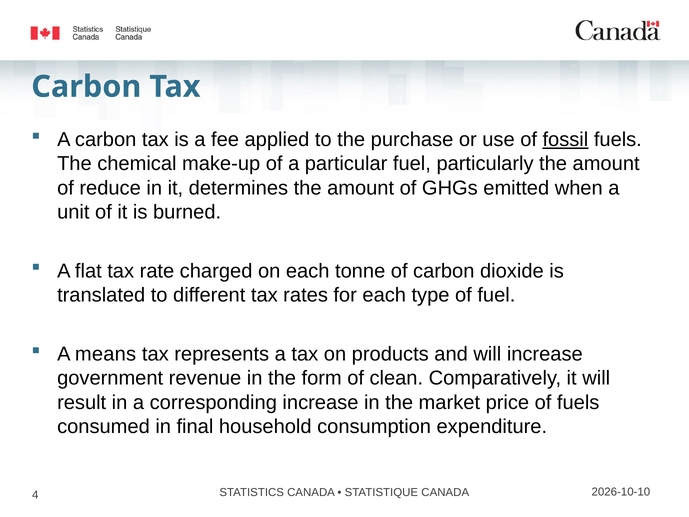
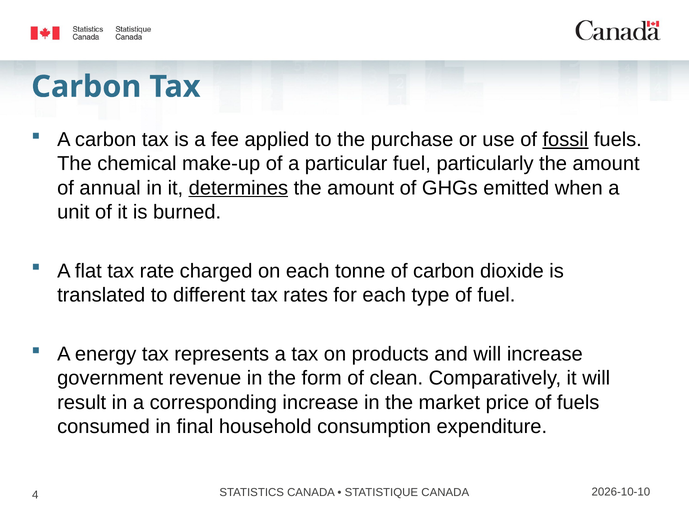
reduce: reduce -> annual
determines underline: none -> present
means: means -> energy
